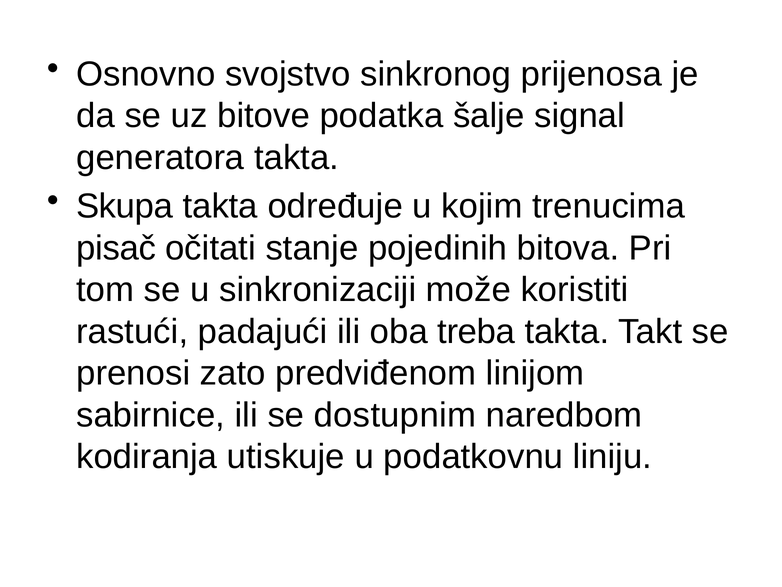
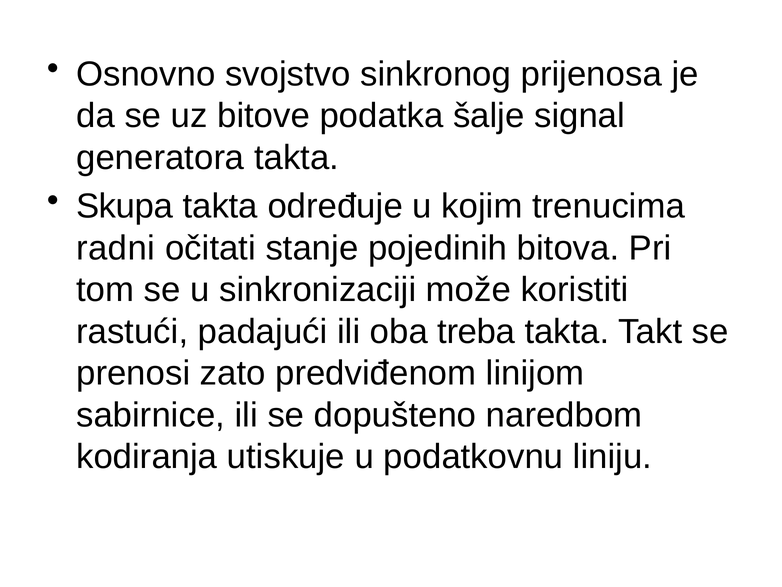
pisač: pisač -> radni
dostupnim: dostupnim -> dopušteno
